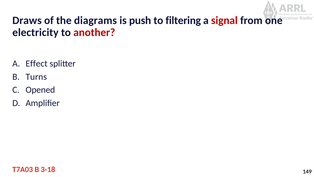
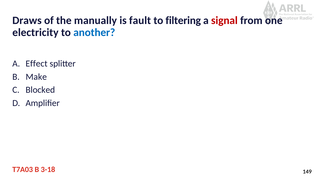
diagrams: diagrams -> manually
push: push -> fault
another colour: red -> blue
Turns: Turns -> Make
Opened: Opened -> Blocked
